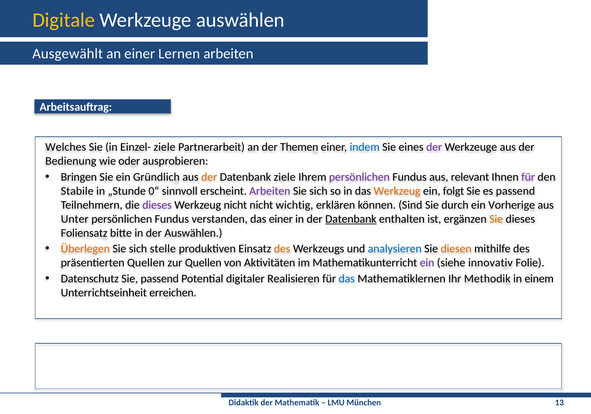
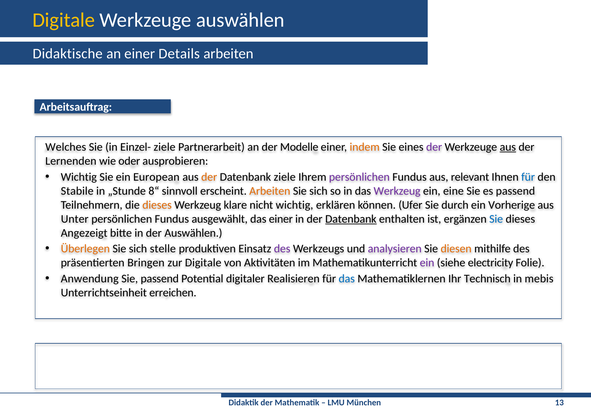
Ausgewählt: Ausgewählt -> Didaktische
Lernen: Lernen -> Details
Themen: Themen -> Modelle
indem colour: blue -> orange
aus at (508, 147) underline: none -> present
Bedienung: Bedienung -> Lernenden
Bringen at (79, 177): Bringen -> Wichtig
Gründlich: Gründlich -> European
für at (528, 177) colour: purple -> blue
0“: 0“ -> 8“
Arbeiten at (270, 191) colour: purple -> orange
Werkzeug at (397, 191) colour: orange -> purple
folgt: folgt -> eine
dieses at (157, 205) colour: purple -> orange
Werkzeug nicht: nicht -> klare
Sind: Sind -> Ufer
verstanden: verstanden -> ausgewählt
Sie at (496, 219) colour: orange -> blue
Foliensatz: Foliensatz -> Angezeigt
des at (282, 248) colour: orange -> purple
analysieren colour: blue -> purple
präsentierten Quellen: Quellen -> Bringen
zur Quellen: Quellen -> Digitale
innovativ: innovativ -> electricity
Datenschutz: Datenschutz -> Anwendung
Methodik: Methodik -> Technisch
einem: einem -> mebis
